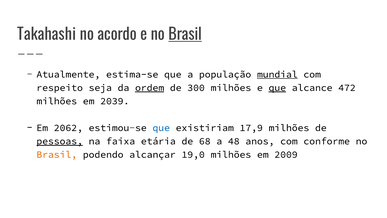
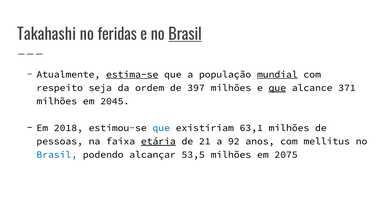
acordo: acordo -> feridas
estima-se underline: none -> present
ordem underline: present -> none
300: 300 -> 397
472: 472 -> 371
2039: 2039 -> 2045
2062: 2062 -> 2018
17,9: 17,9 -> 63,1
pessoas underline: present -> none
etária underline: none -> present
68: 68 -> 21
48: 48 -> 92
conforme: conforme -> mellitus
Brasil at (57, 154) colour: orange -> blue
19,0: 19,0 -> 53,5
2009: 2009 -> 2075
